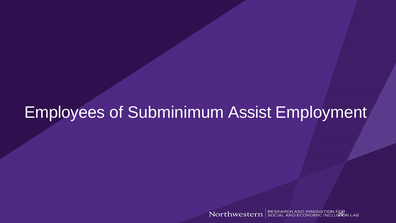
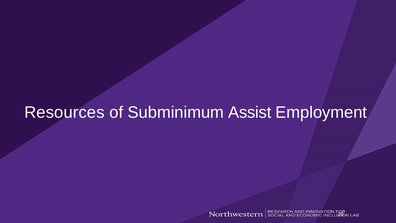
Employees: Employees -> Resources
